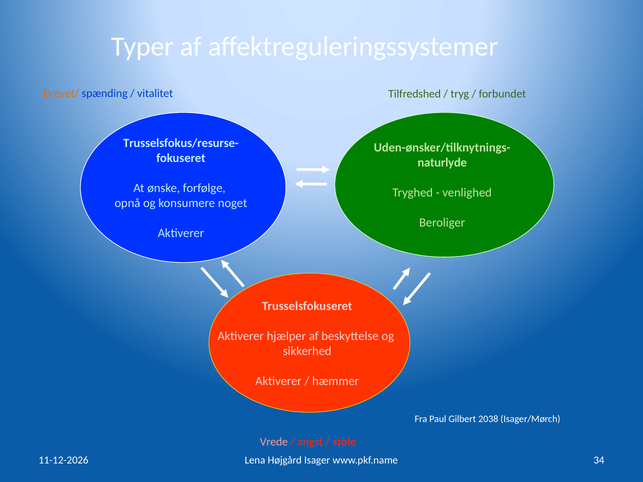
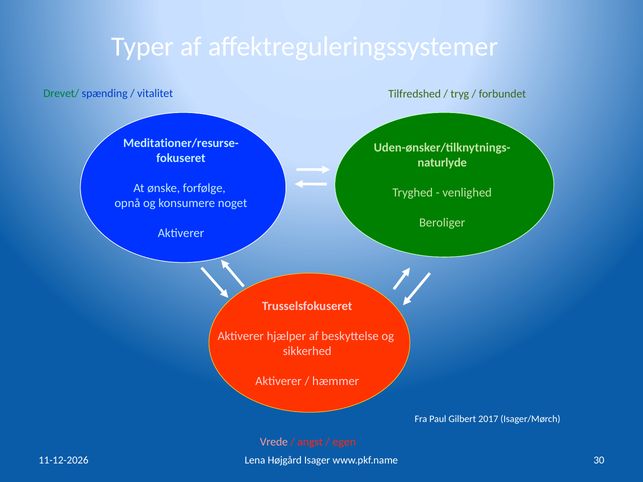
Drevet/ colour: orange -> green
Trusselsfokus/resurse-: Trusselsfokus/resurse- -> Meditationer/resurse-
2038: 2038 -> 2017
stole: stole -> egen
34: 34 -> 30
